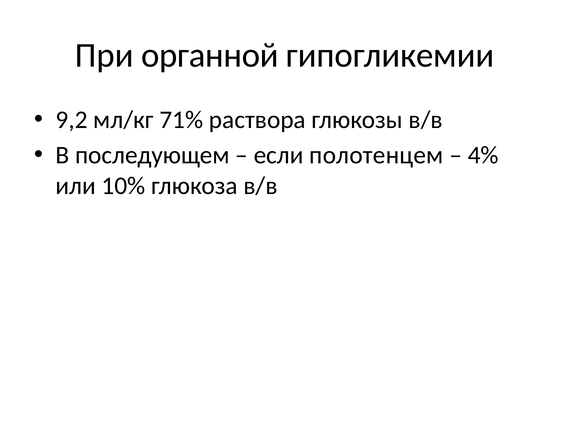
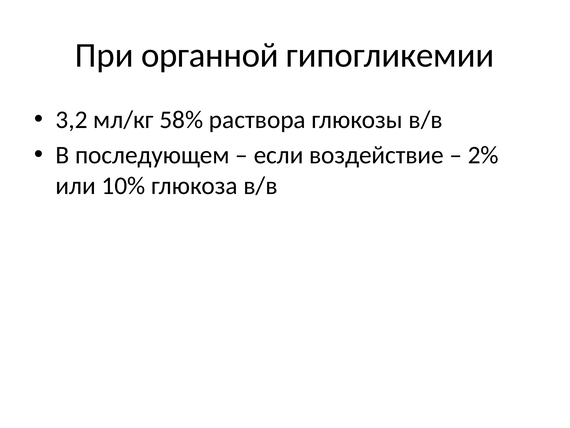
9,2: 9,2 -> 3,2
71%: 71% -> 58%
полотенцем: полотенцем -> воздействие
4%: 4% -> 2%
